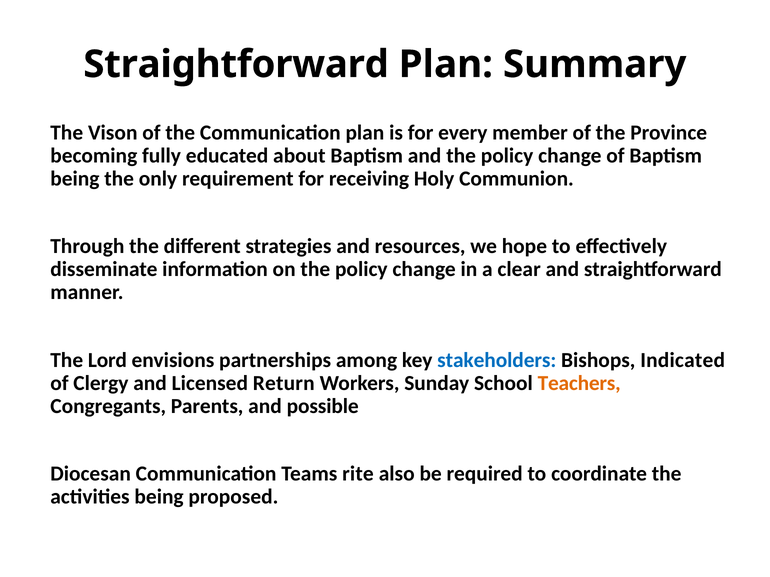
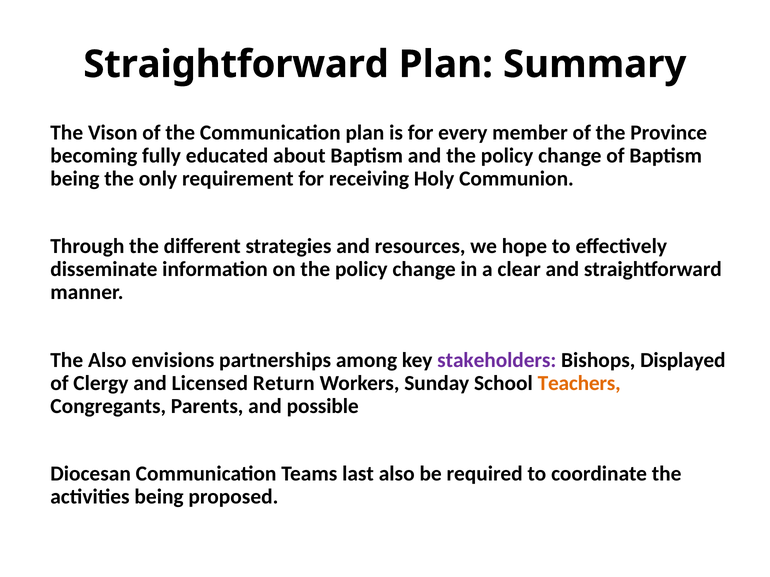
The Lord: Lord -> Also
stakeholders colour: blue -> purple
Indicated: Indicated -> Displayed
rite: rite -> last
